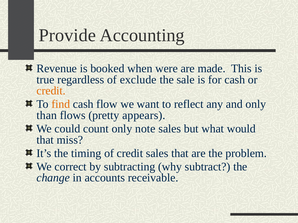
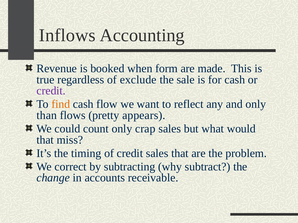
Provide: Provide -> Inflows
were: were -> form
credit at (51, 91) colour: orange -> purple
note: note -> crap
